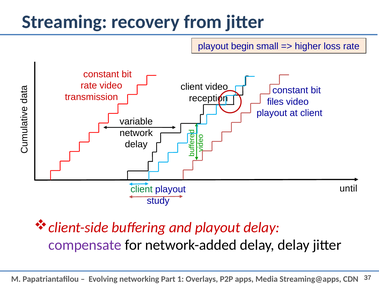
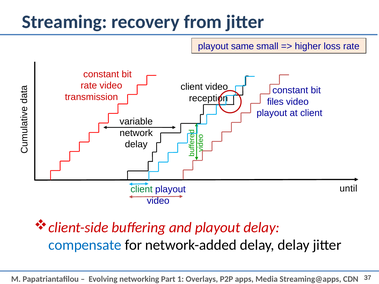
begin: begin -> same
study at (158, 201): study -> video
compensate colour: purple -> blue
